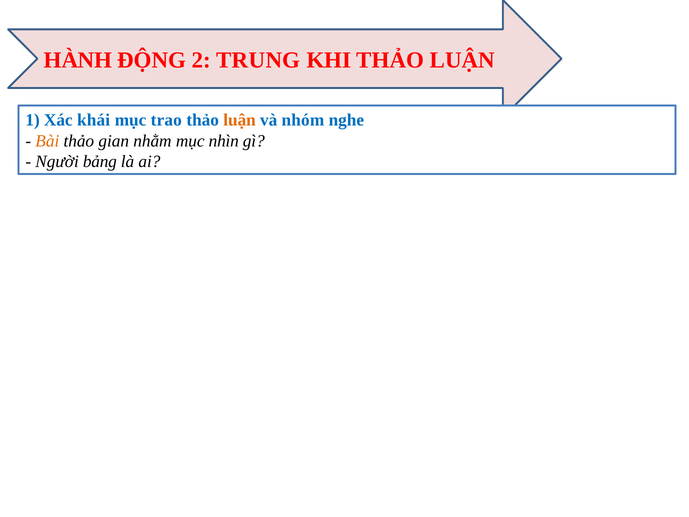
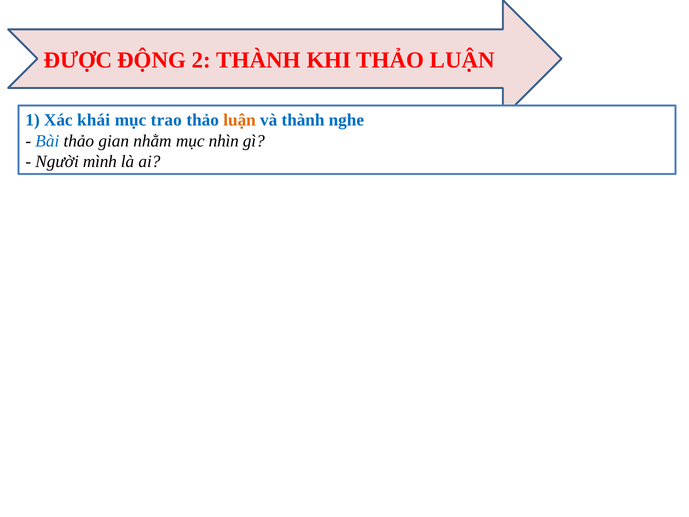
HÀNH: HÀNH -> ĐƯỢC
2 TRUNG: TRUNG -> THÀNH
và nhóm: nhóm -> thành
Bài colour: orange -> blue
bảng: bảng -> mình
